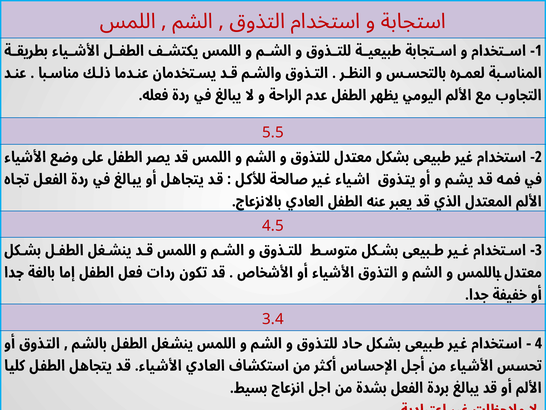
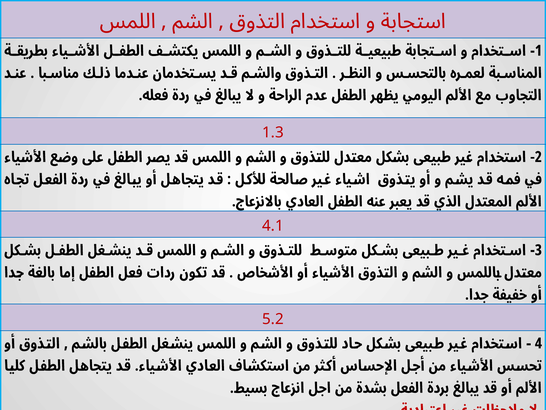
5.5: 5.5 -> 1.3
4.5: 4.5 -> 4.1
3.4: 3.4 -> 5.2
